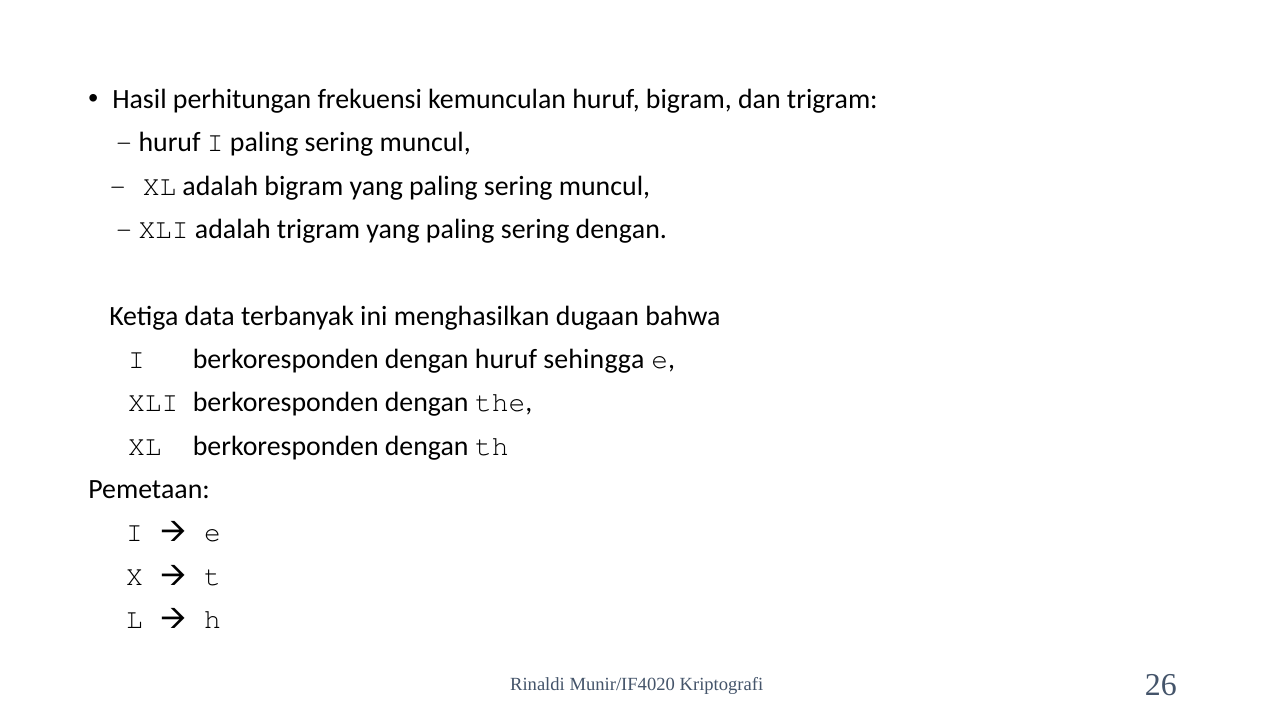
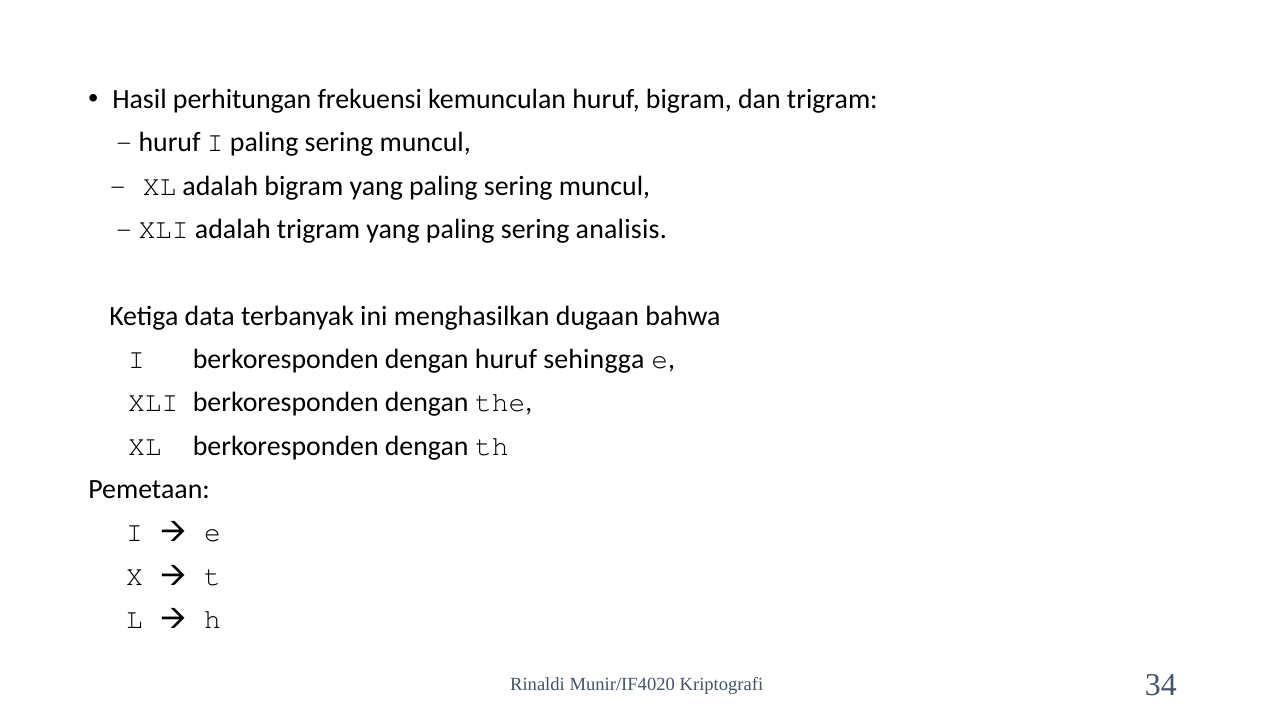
sering dengan: dengan -> analisis
26: 26 -> 34
